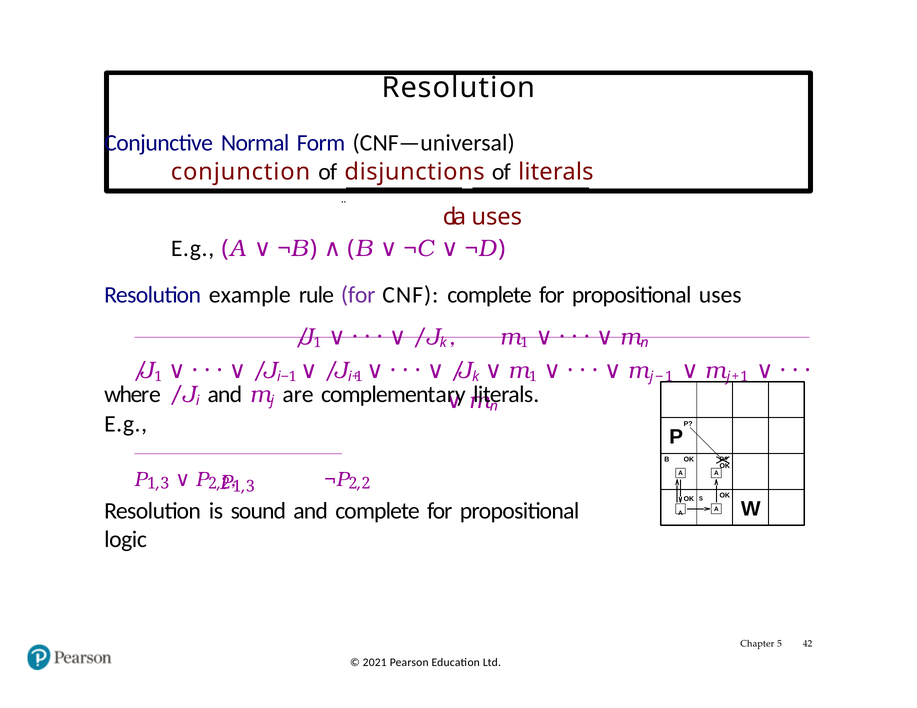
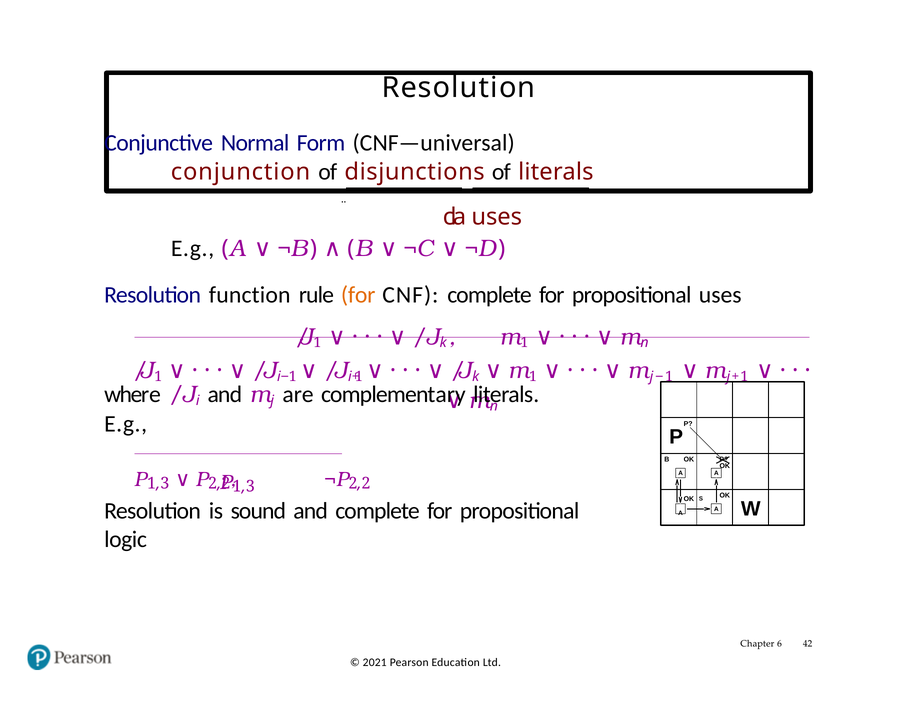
example: example -> function
for at (358, 295) colour: purple -> orange
5: 5 -> 6
